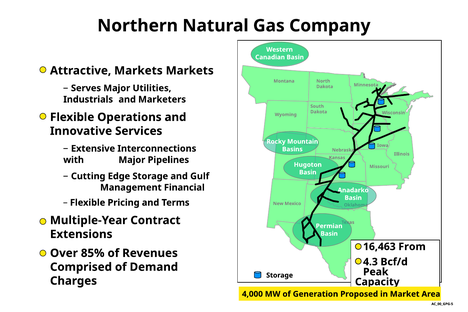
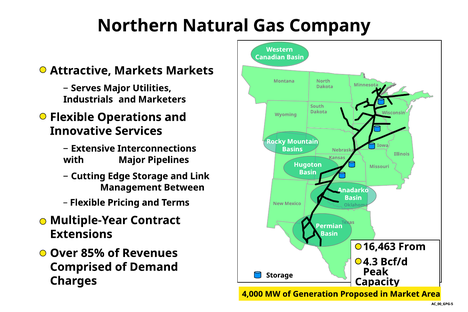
Gulf: Gulf -> Link
Financial: Financial -> Between
